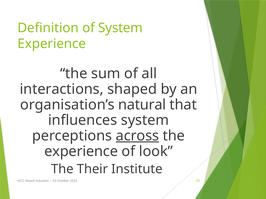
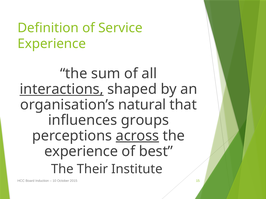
of System: System -> Service
interactions underline: none -> present
influences system: system -> groups
look: look -> best
